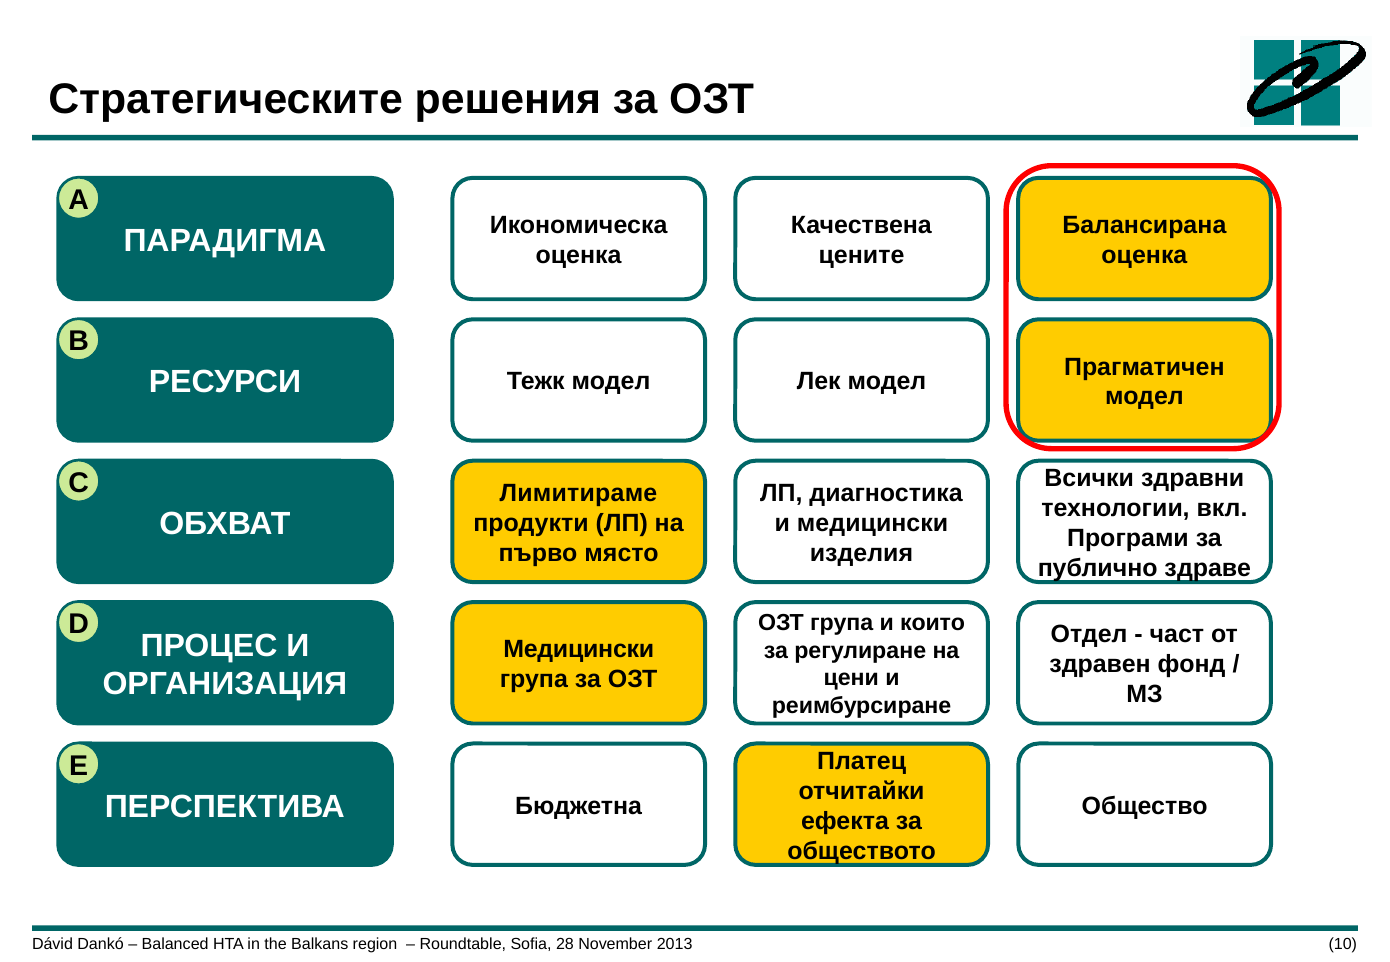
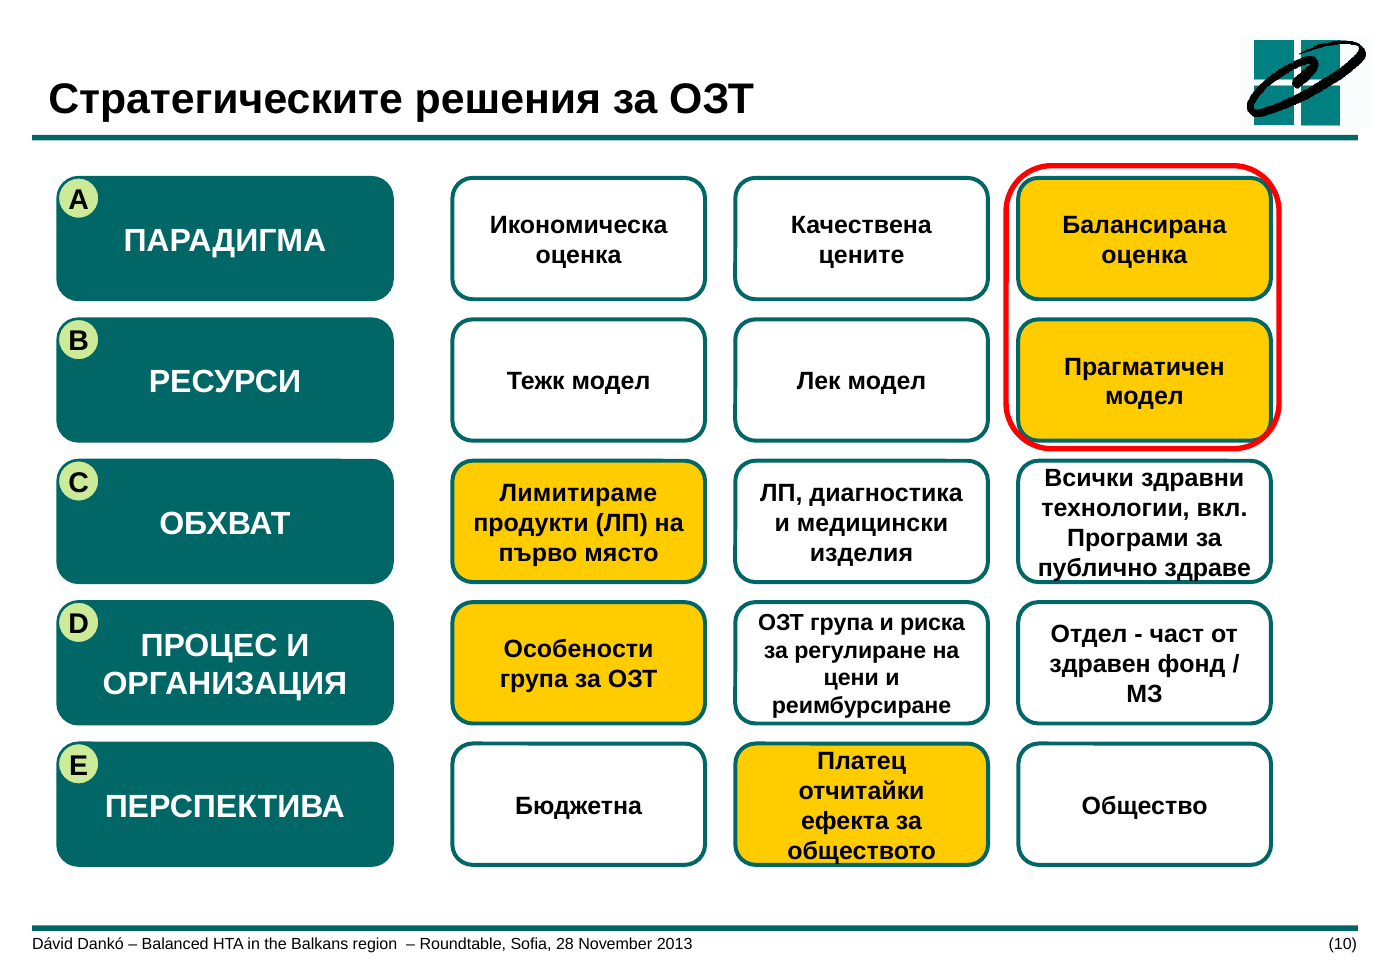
които: които -> риска
Медицински at (579, 650): Медицински -> Особености
